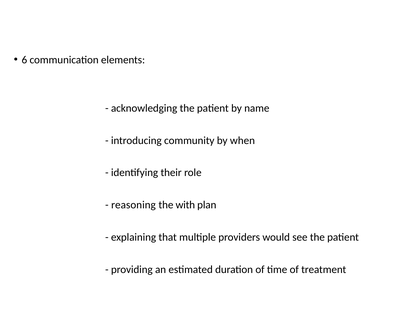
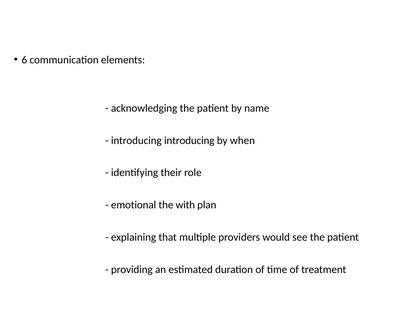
introducing community: community -> introducing
reasoning: reasoning -> emotional
